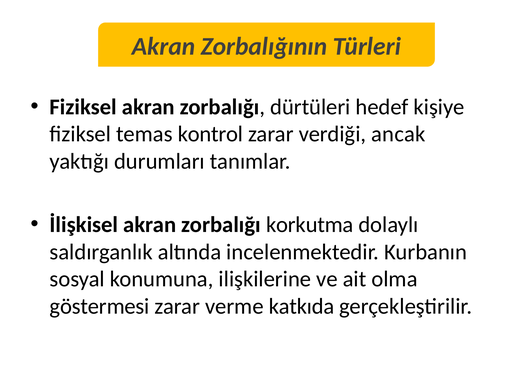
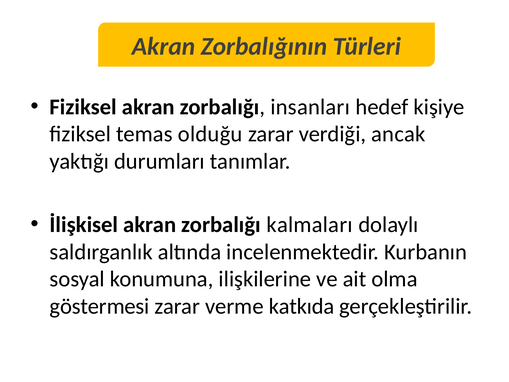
dürtüleri: dürtüleri -> insanları
kontrol: kontrol -> olduğu
korkutma: korkutma -> kalmaları
